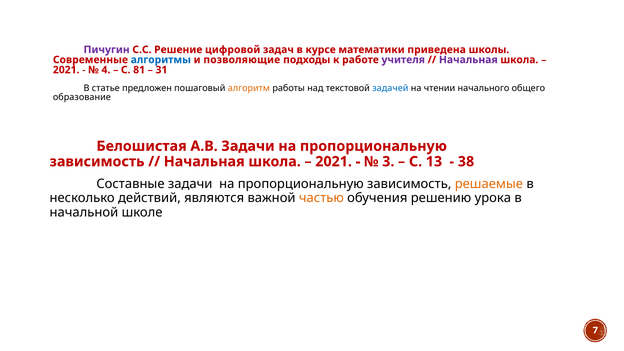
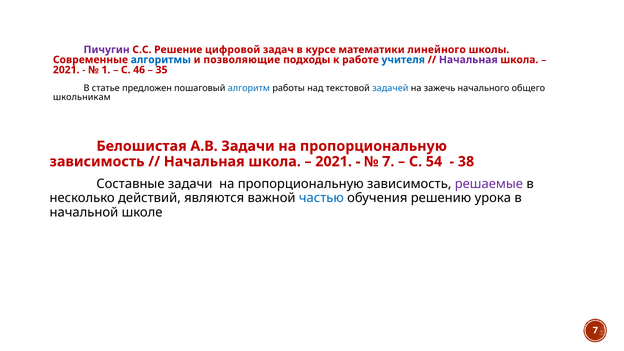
приведена: приведена -> линейного
учителя colour: purple -> blue
4: 4 -> 1
81: 81 -> 46
31: 31 -> 35
алгоритм colour: orange -> blue
чтении: чтении -> зажечь
образование: образование -> школьникам
3 at (388, 162): 3 -> 7
13: 13 -> 54
решаемые colour: orange -> purple
частью colour: orange -> blue
